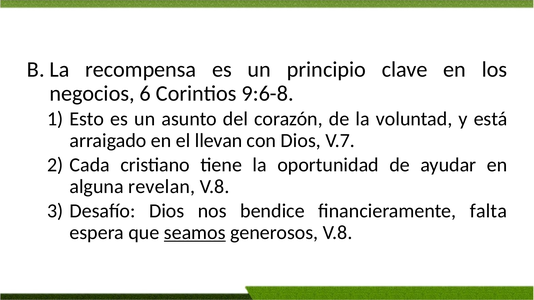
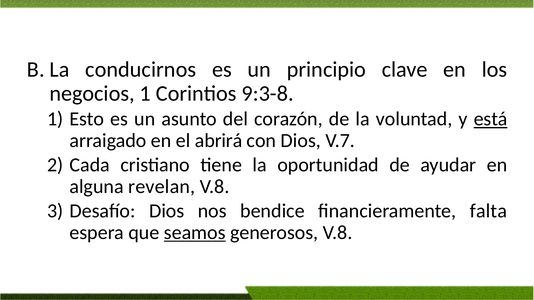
recompensa: recompensa -> conducirnos
negocios 6: 6 -> 1
9:6-8: 9:6-8 -> 9:3-8
está underline: none -> present
llevan: llevan -> abrirá
